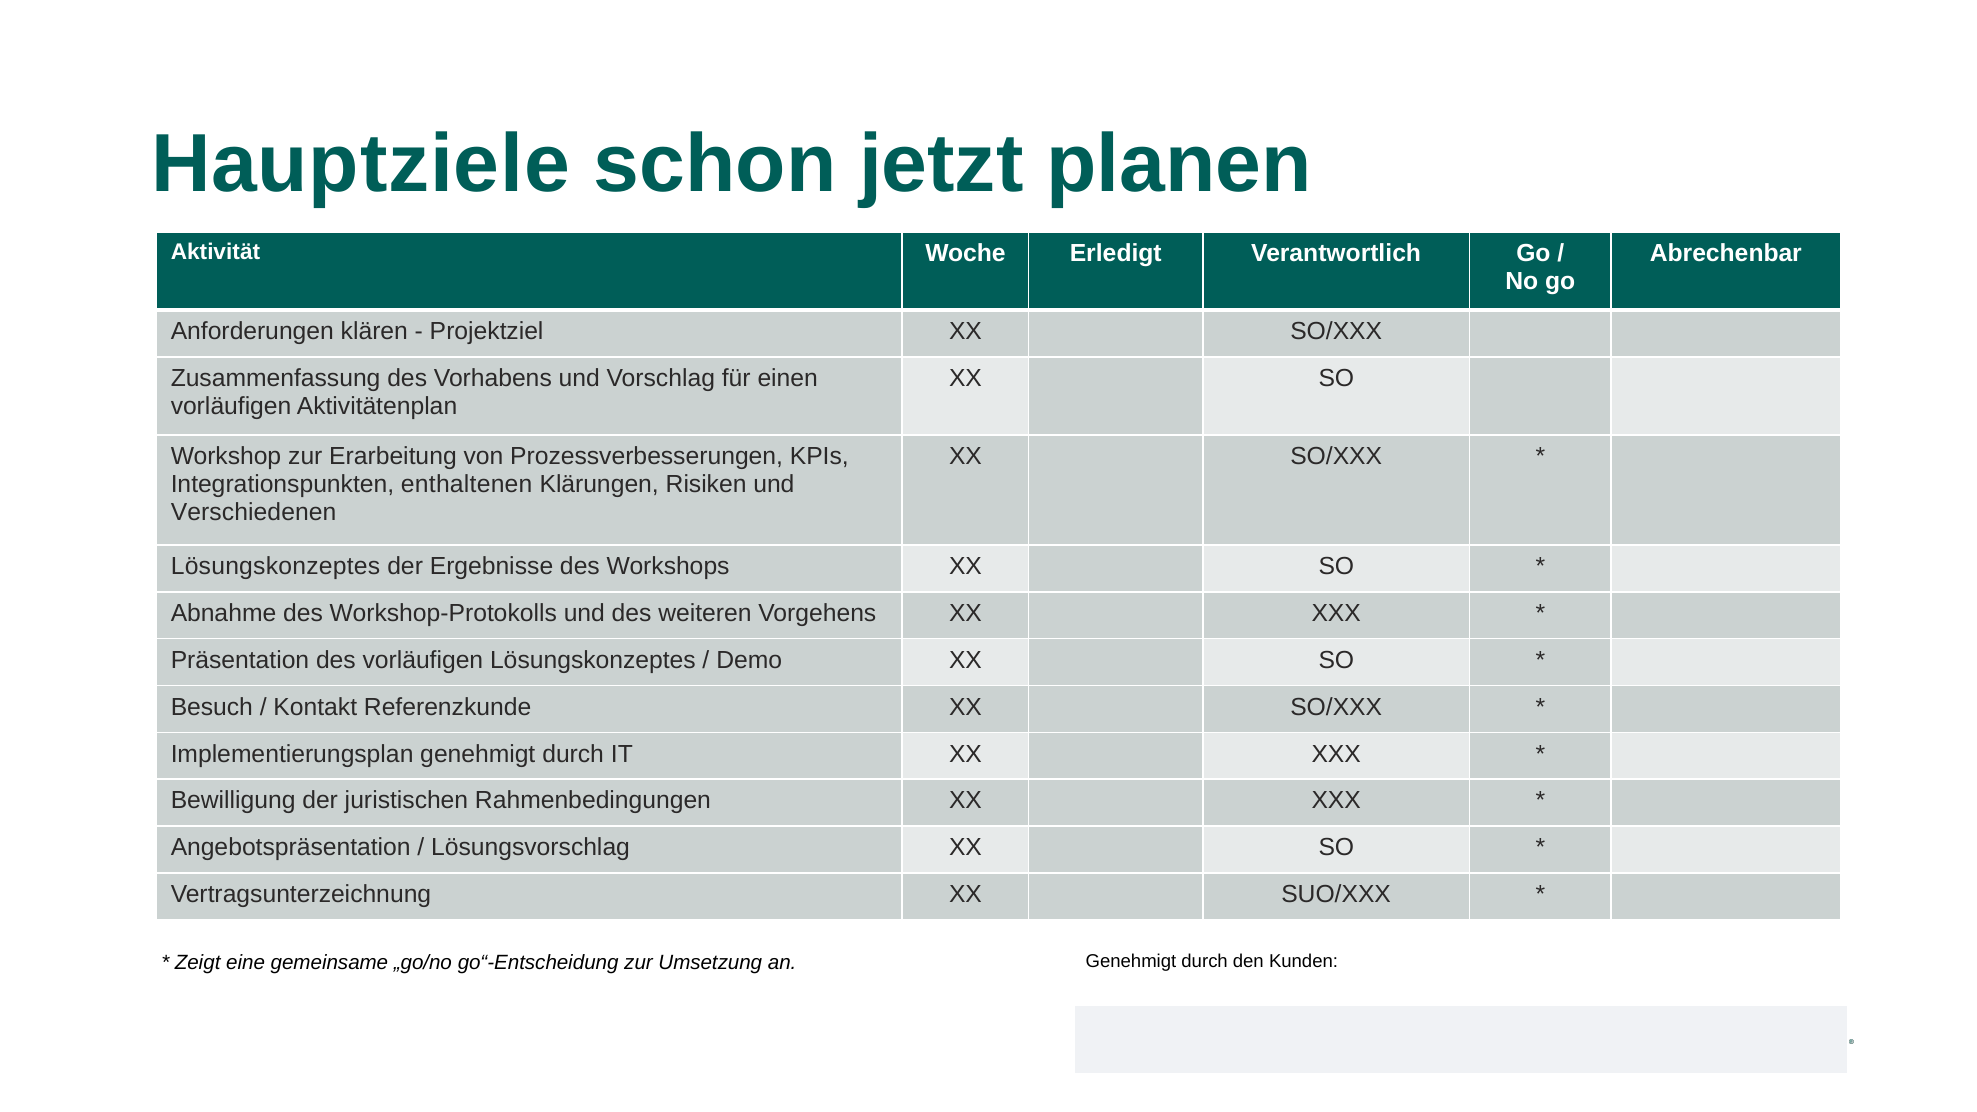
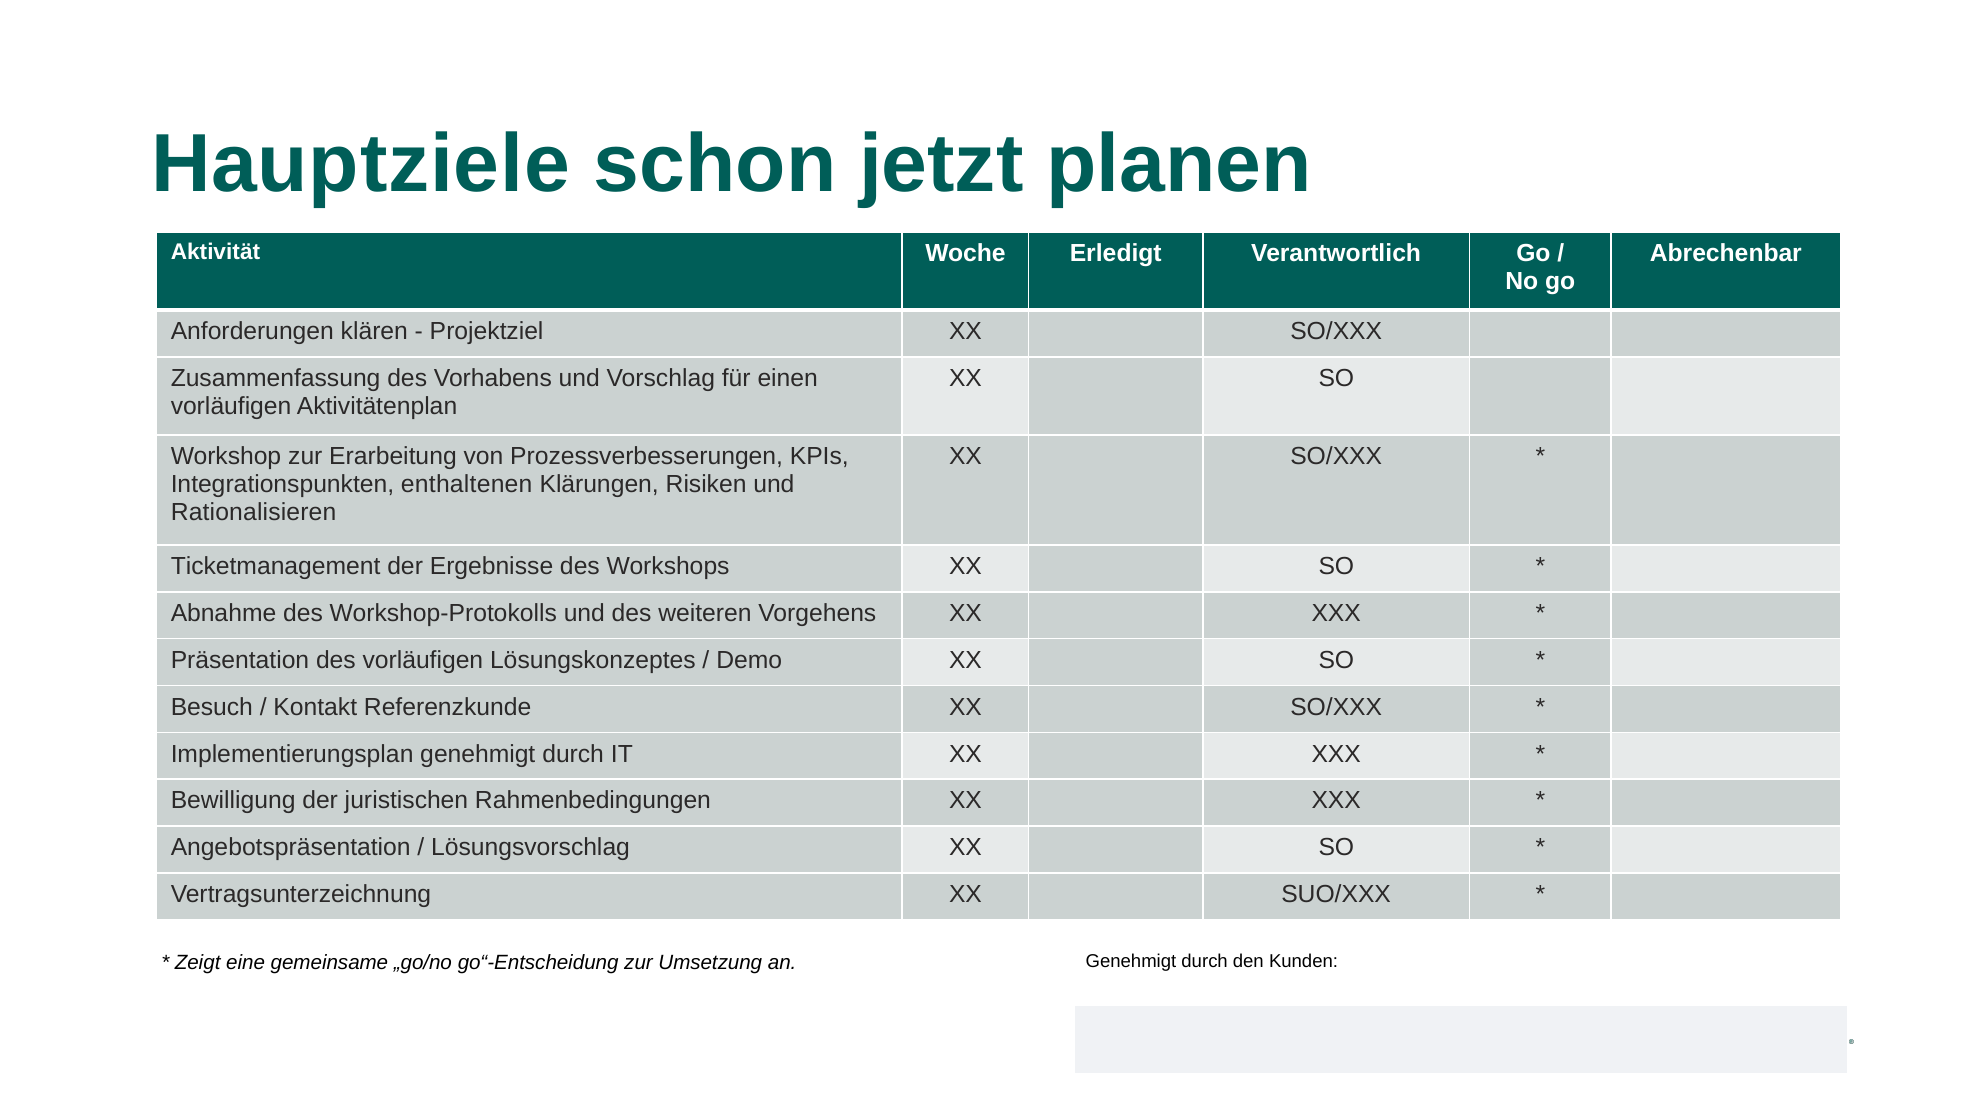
Verschiedenen: Verschiedenen -> Rationalisieren
Lösungskonzeptes at (275, 566): Lösungskonzeptes -> Ticketmanagement
